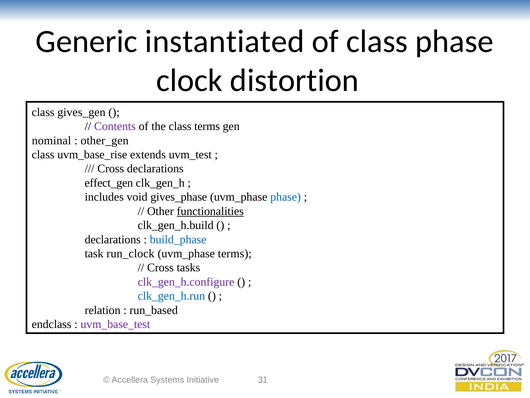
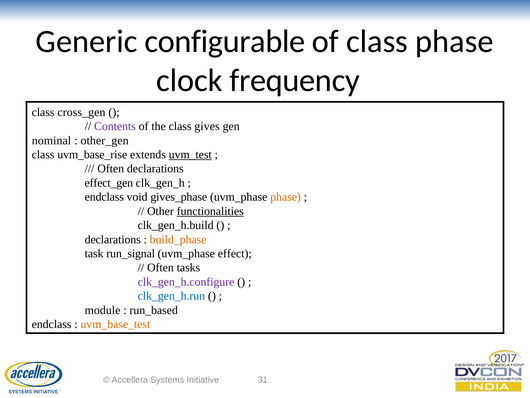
instantiated: instantiated -> configurable
distortion: distortion -> frequency
gives_gen: gives_gen -> cross_gen
class terms: terms -> gives
uvm_test underline: none -> present
Cross at (111, 169): Cross -> Often
includes at (104, 197): includes -> endclass
phase at (286, 197) colour: blue -> orange
build_phase colour: blue -> orange
run_clock: run_clock -> run_signal
uvm_phase terms: terms -> effect
Cross at (160, 267): Cross -> Often
relation: relation -> module
uvm_base_test colour: purple -> orange
